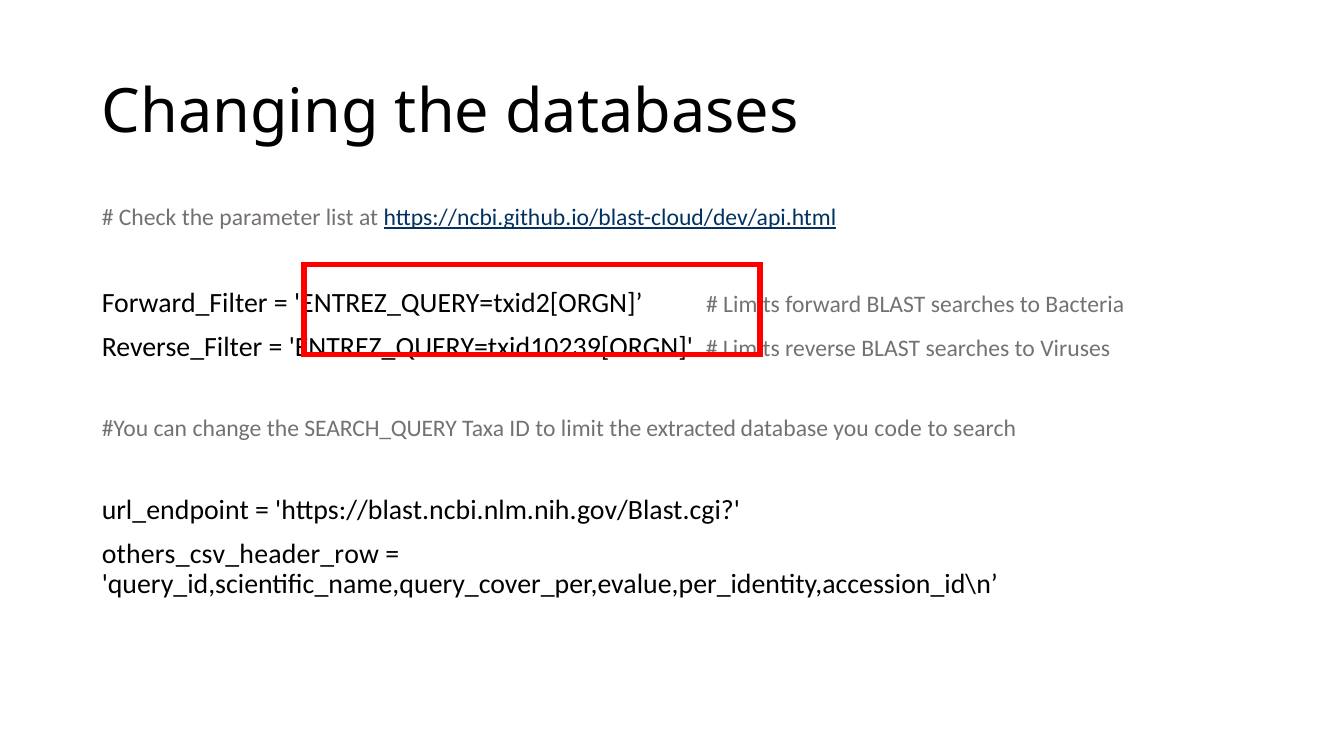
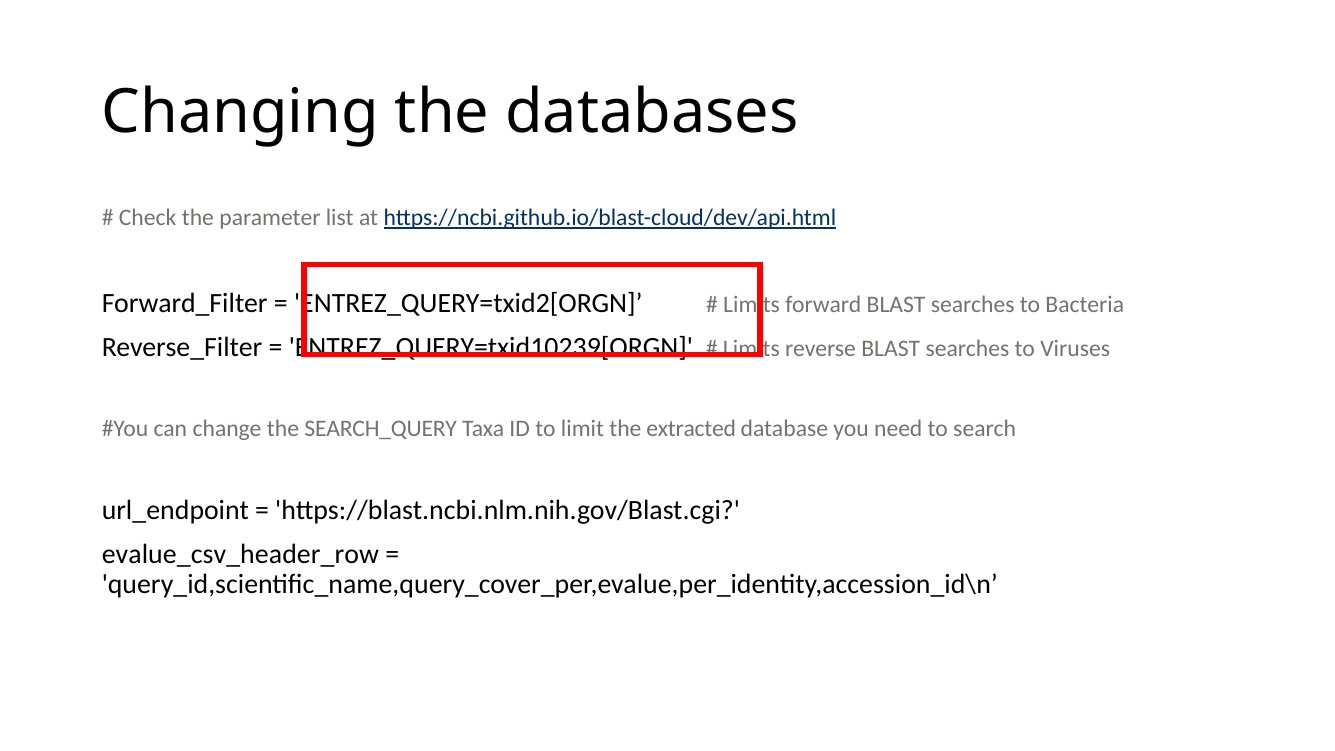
code: code -> need
others_csv_header_row: others_csv_header_row -> evalue_csv_header_row
